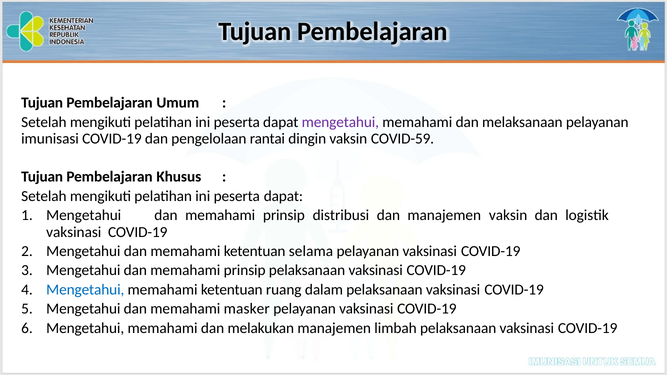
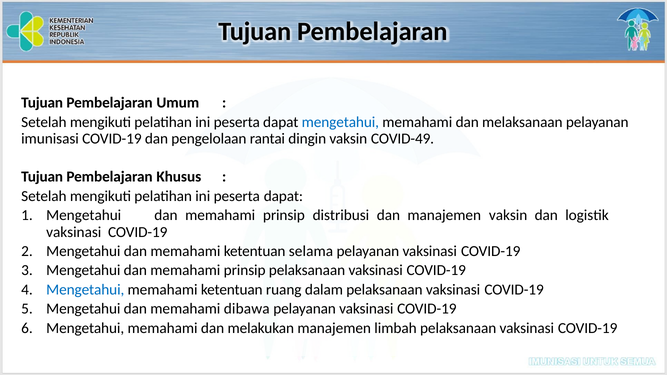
mengetahui at (340, 122) colour: purple -> blue
COVID-59: COVID-59 -> COVID-49
masker: masker -> dibawa
